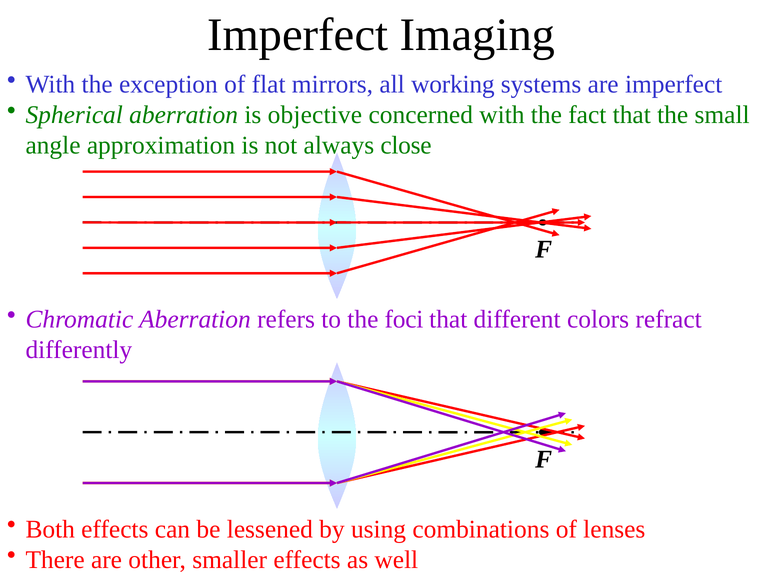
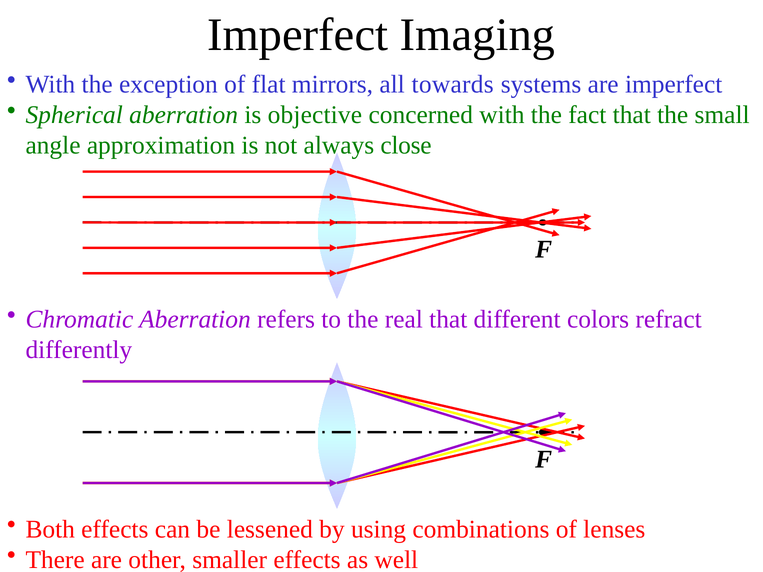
working: working -> towards
foci: foci -> real
